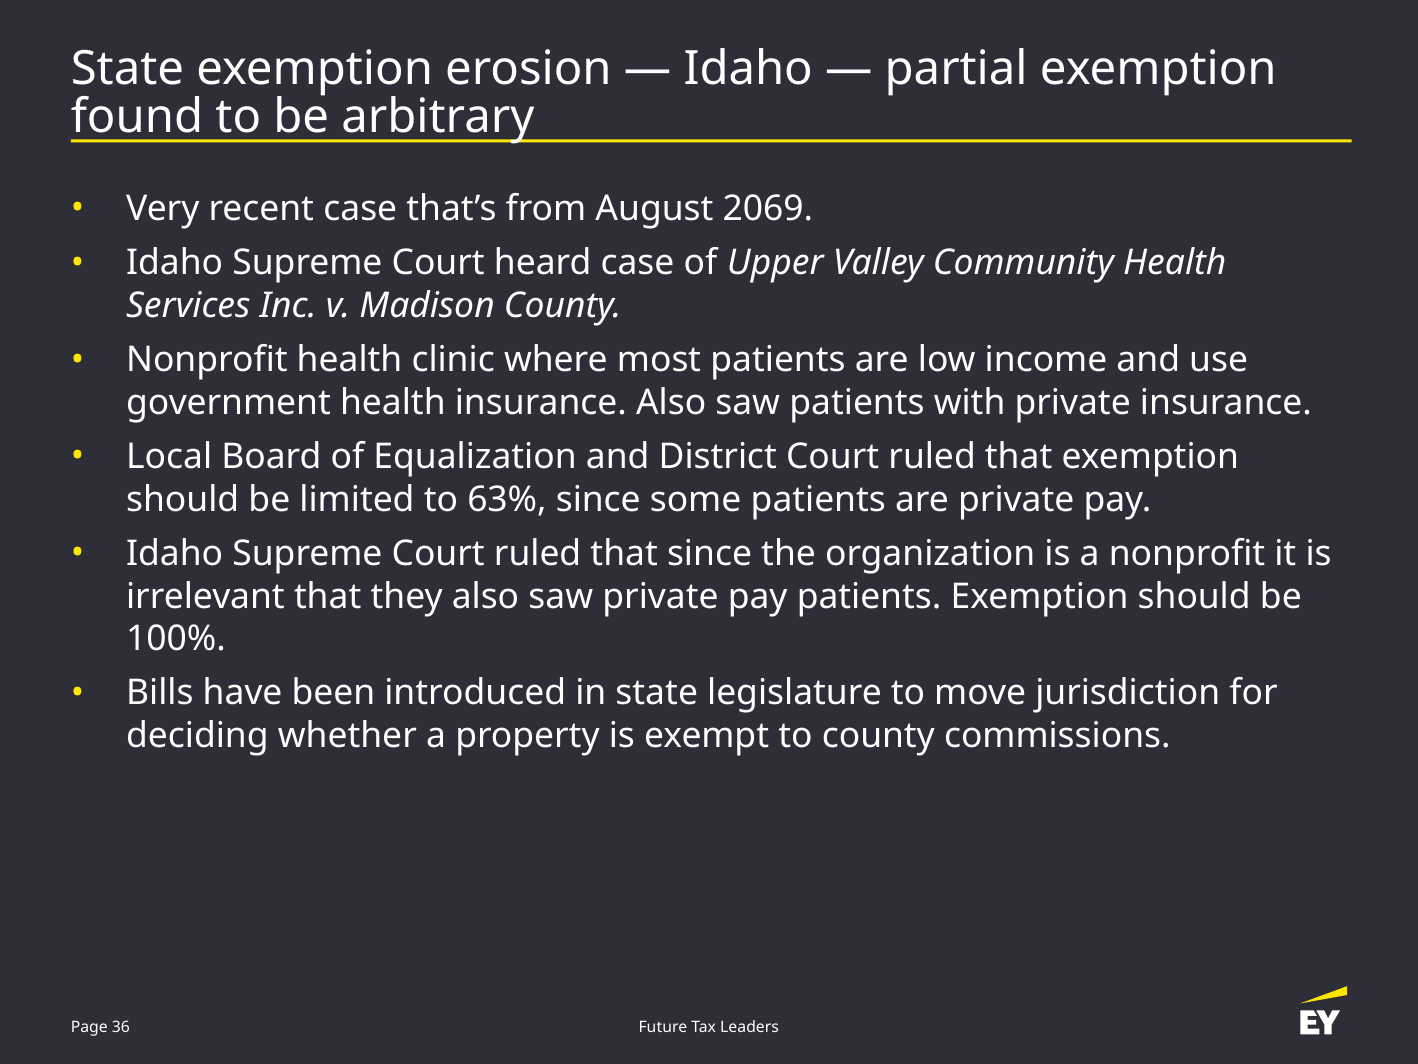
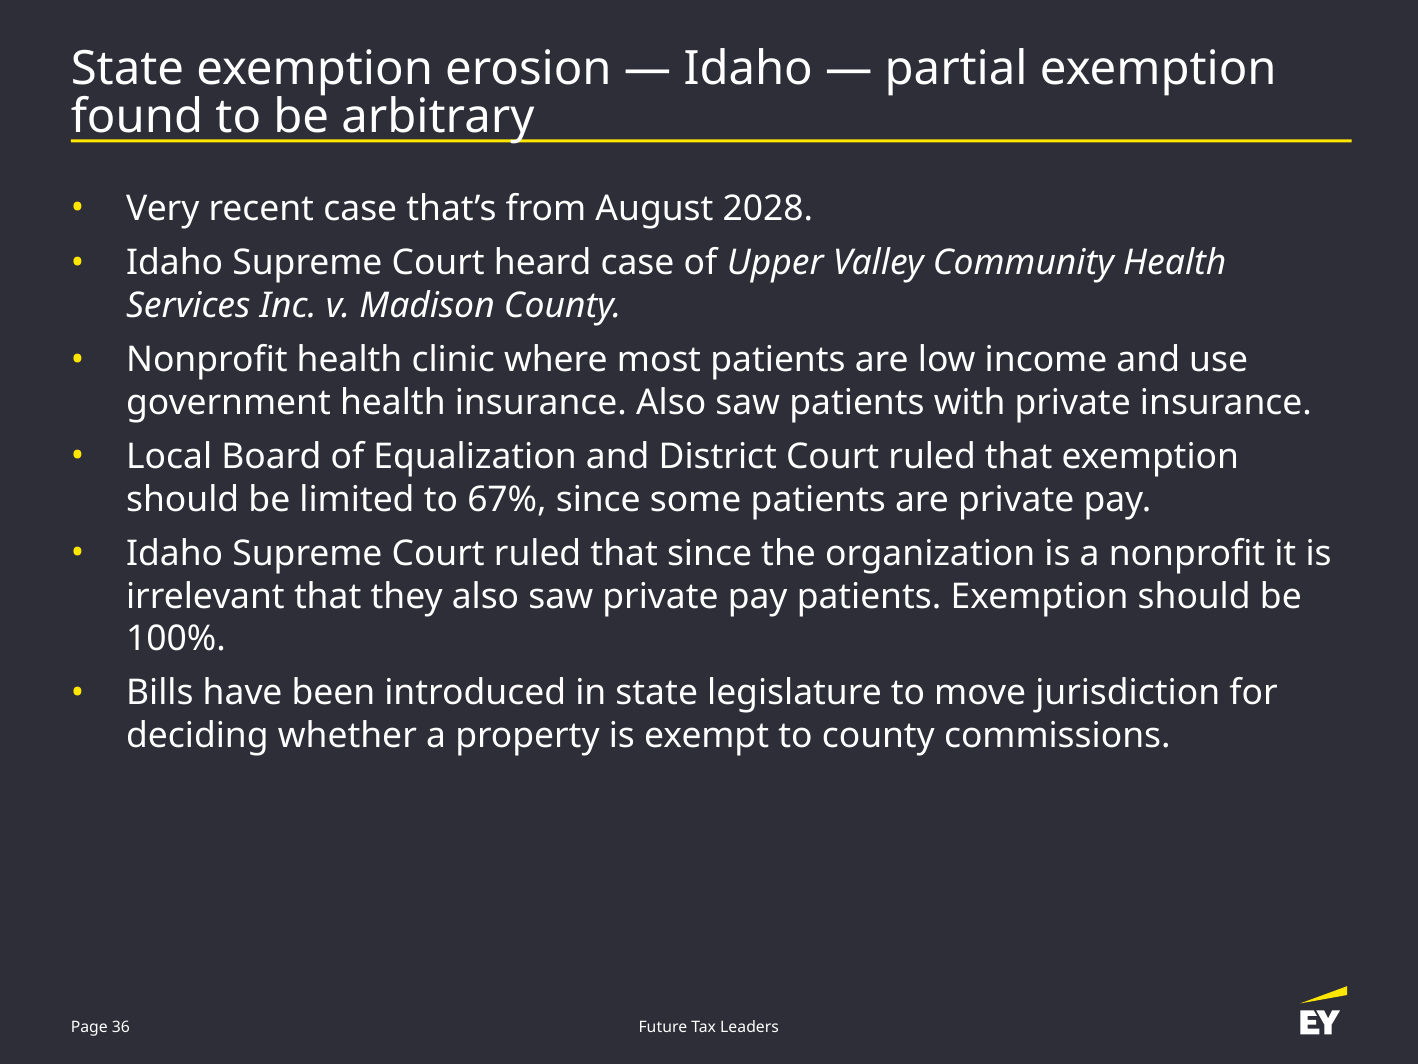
2069: 2069 -> 2028
63%: 63% -> 67%
